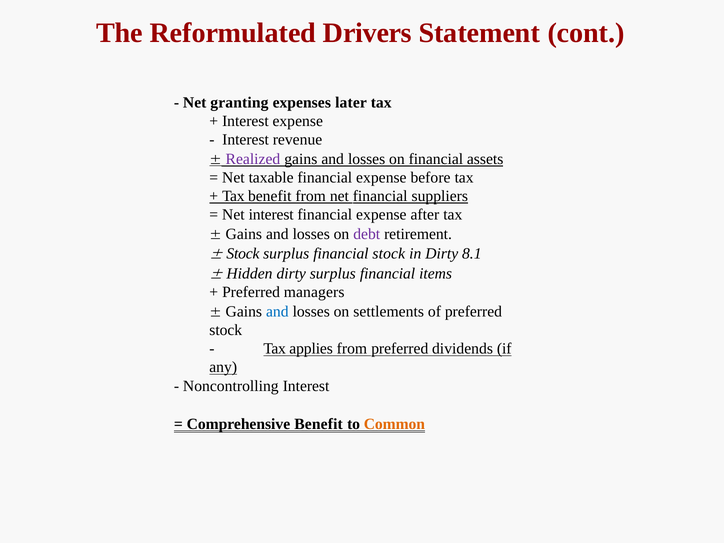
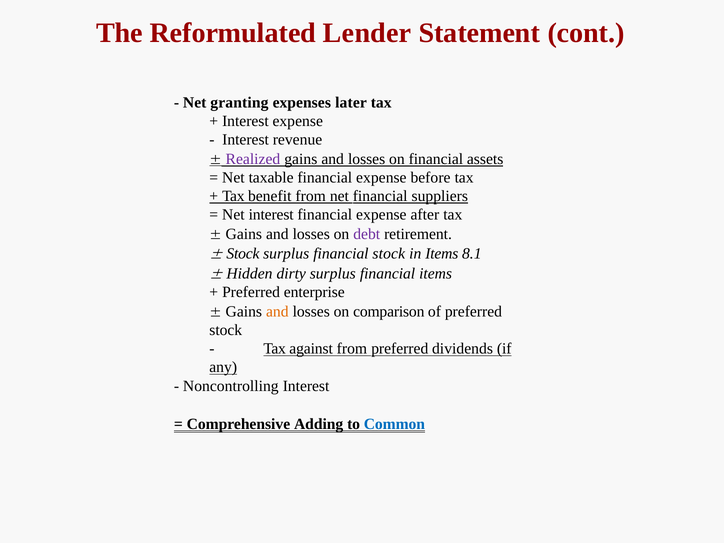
Drivers: Drivers -> Lender
in Dirty: Dirty -> Items
managers: managers -> enterprise
and at (277, 312) colour: blue -> orange
settlements: settlements -> comparison
applies: applies -> against
Comprehensive Benefit: Benefit -> Adding
Common colour: orange -> blue
